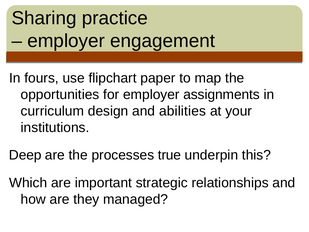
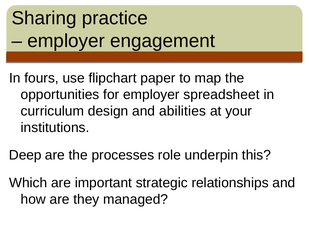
assignments: assignments -> spreadsheet
true: true -> role
